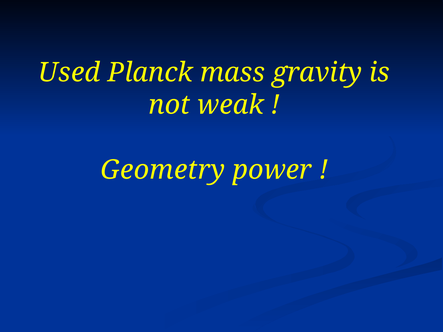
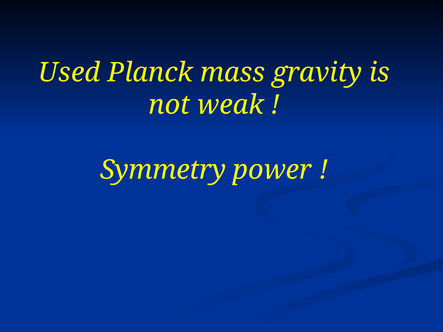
Geometry: Geometry -> Symmetry
